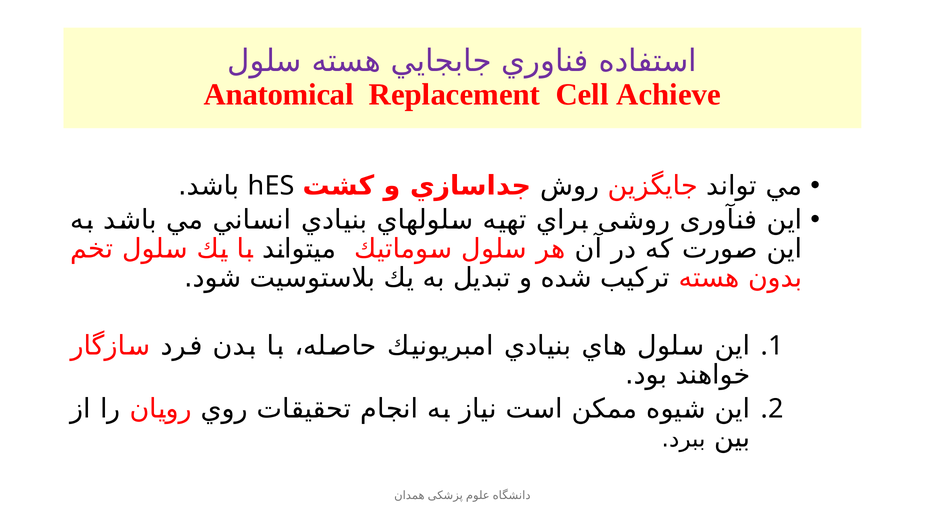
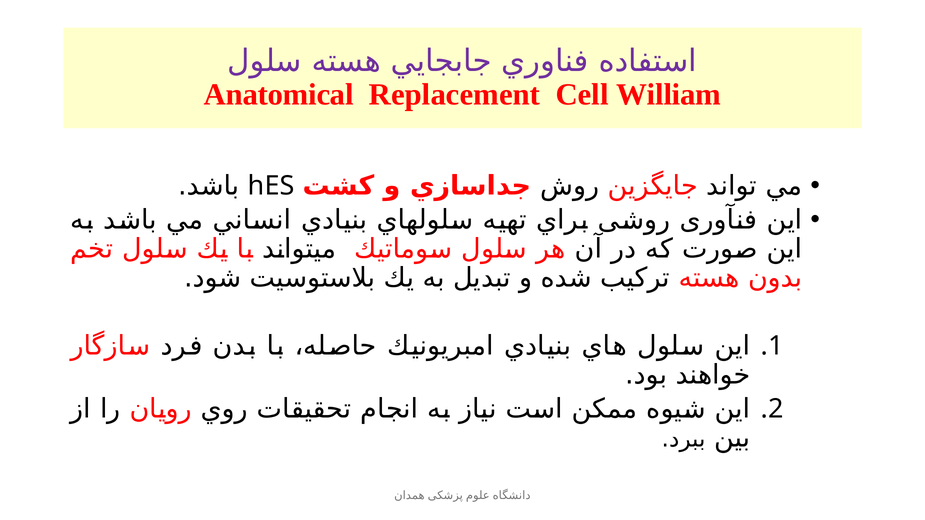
Achieve: Achieve -> William
